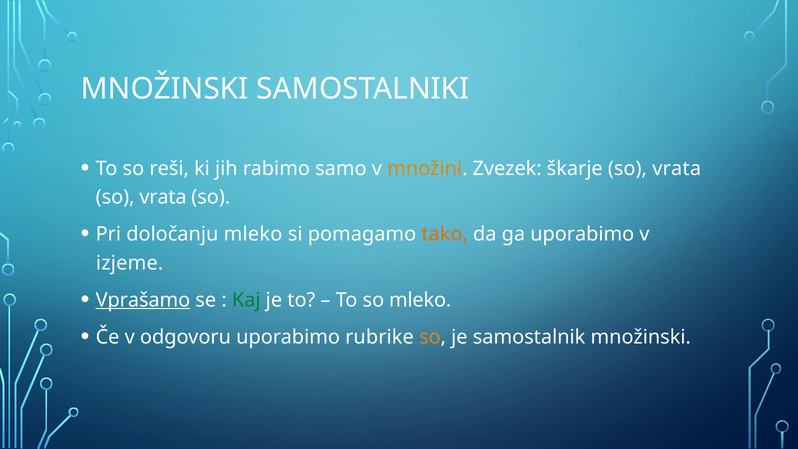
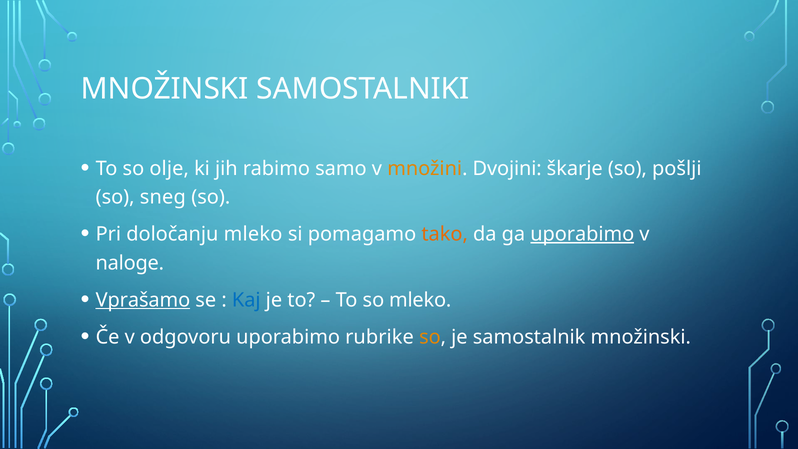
reši: reši -> olje
Zvezek: Zvezek -> Dvojini
škarje so vrata: vrata -> pošlji
vrata at (163, 197): vrata -> sneg
uporabimo at (582, 234) underline: none -> present
izjeme: izjeme -> naloge
Kaj colour: green -> blue
